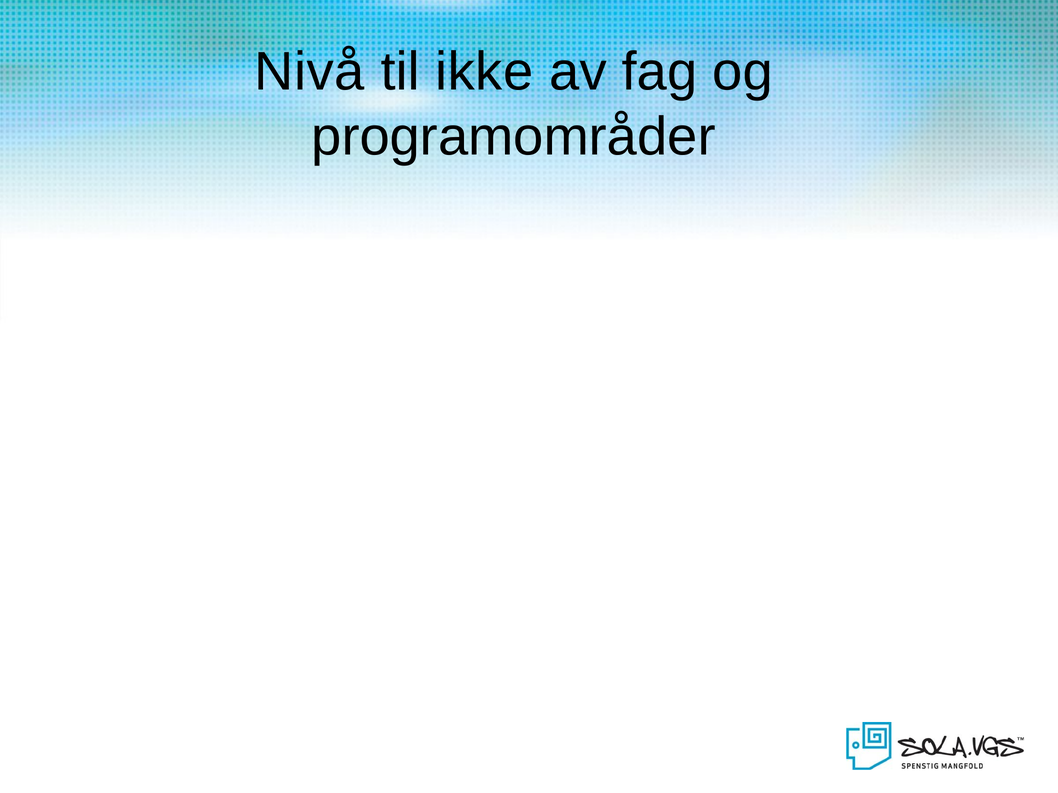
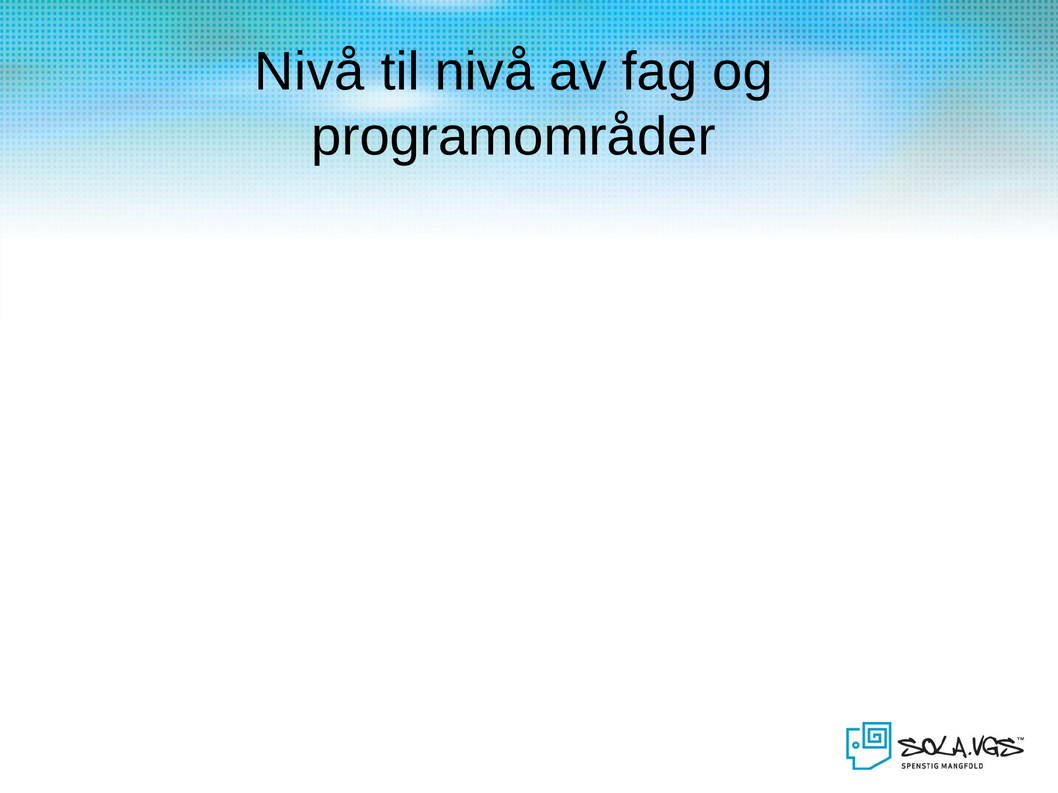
til ikke: ikke -> nivå
